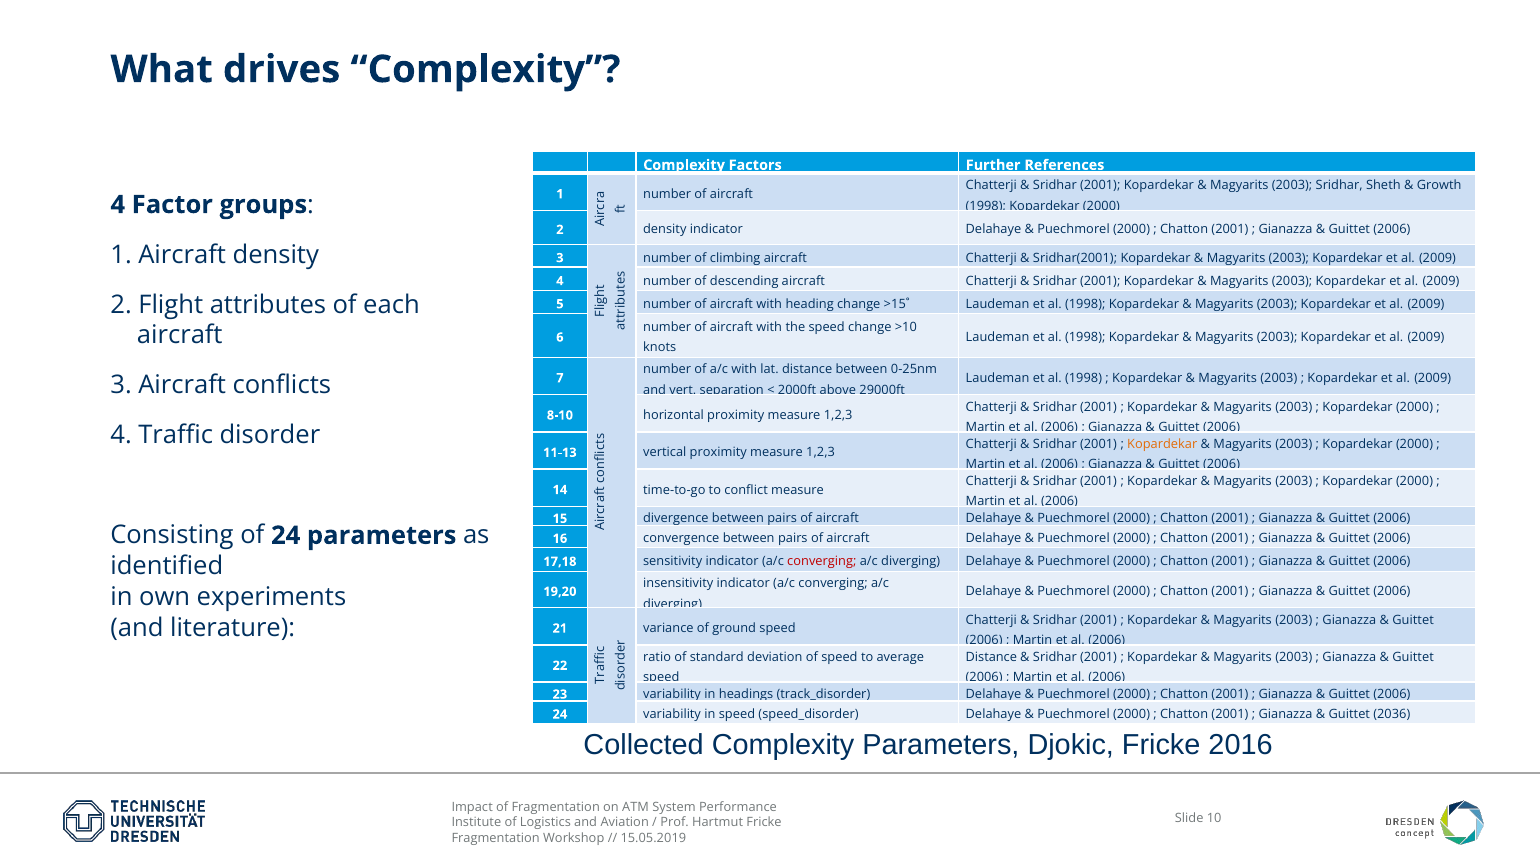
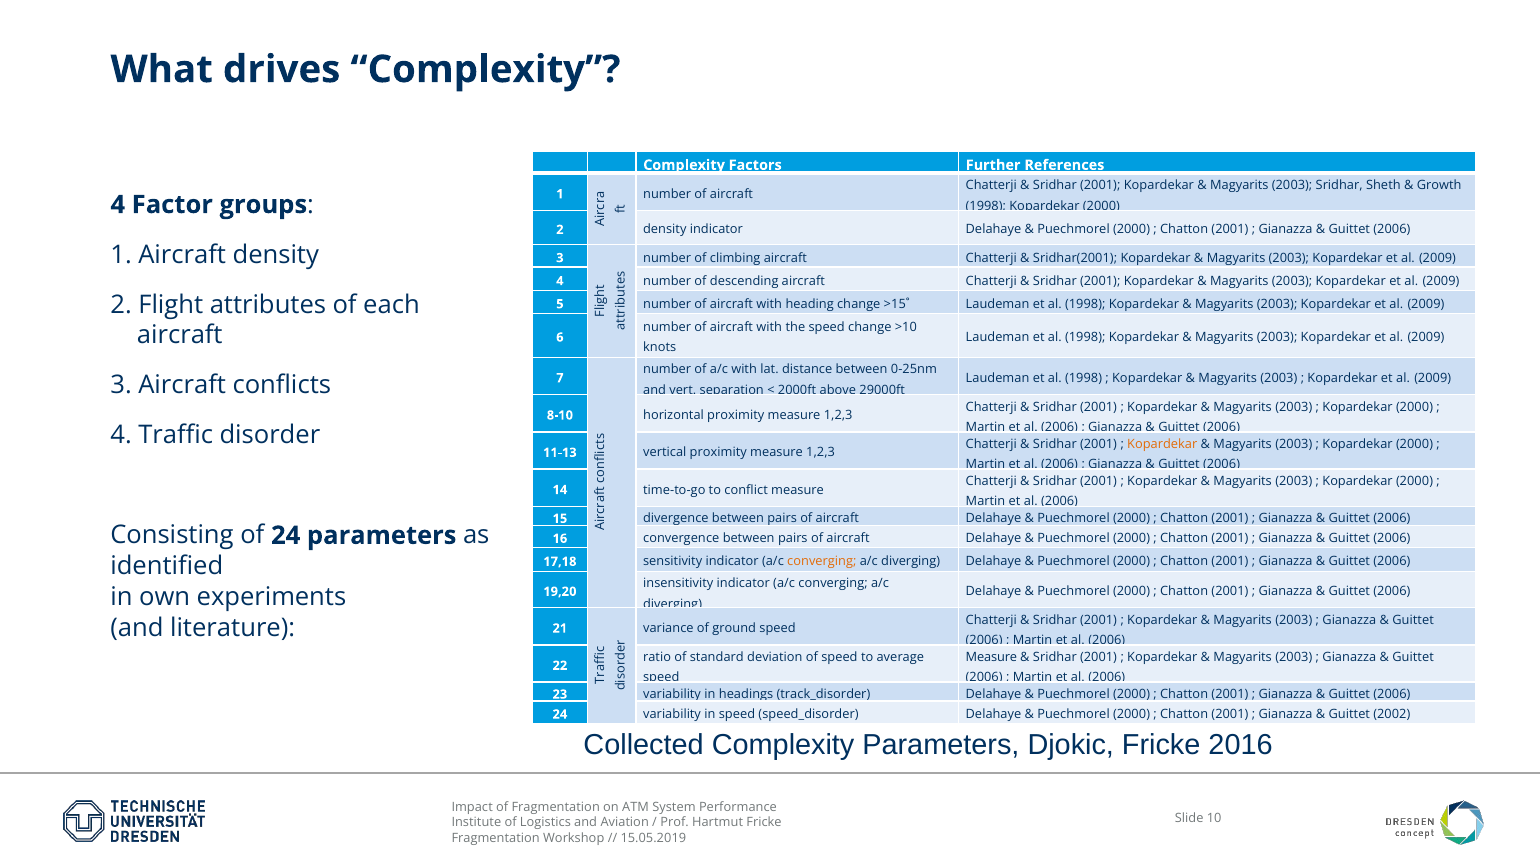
converging at (822, 562) colour: red -> orange
Distance at (991, 657): Distance -> Measure
2036: 2036 -> 2002
